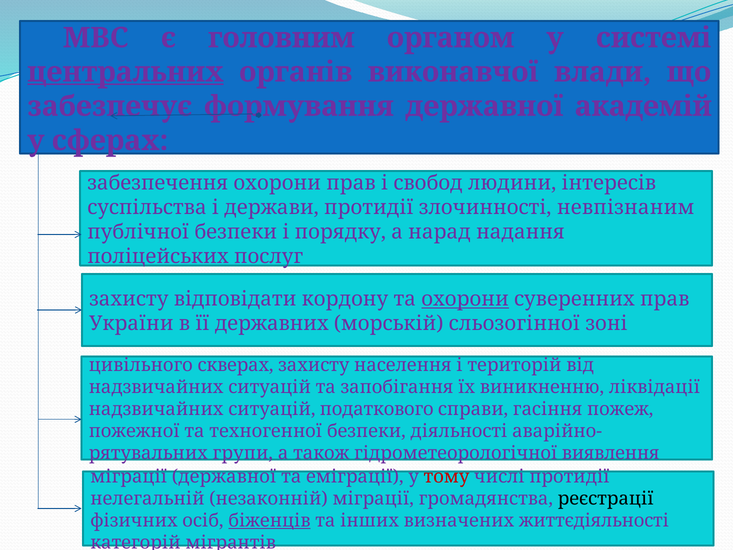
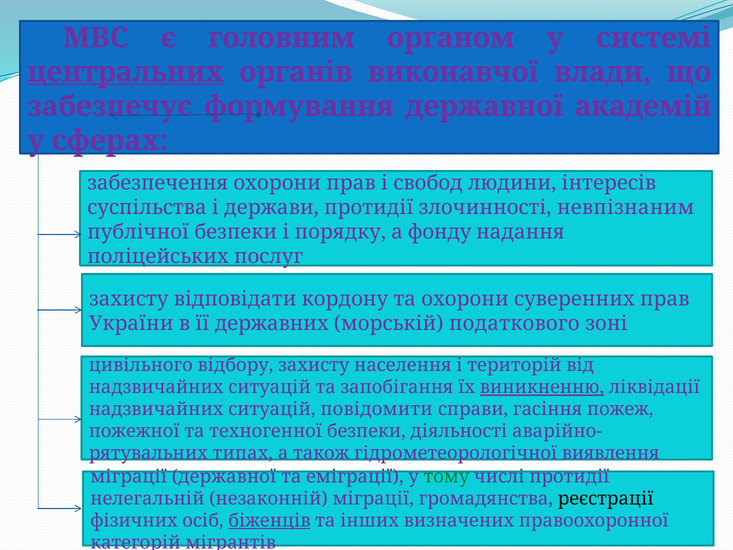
нарад: нарад -> фонду
охорони at (465, 299) underline: present -> none
сльозогінної: сльозогінної -> податкового
скверах: скверах -> відбору
виникненню underline: none -> present
податкового: податкового -> повідомити
групи: групи -> типах
тому colour: red -> green
життєдіяльності: життєдіяльності -> правоохоронної
